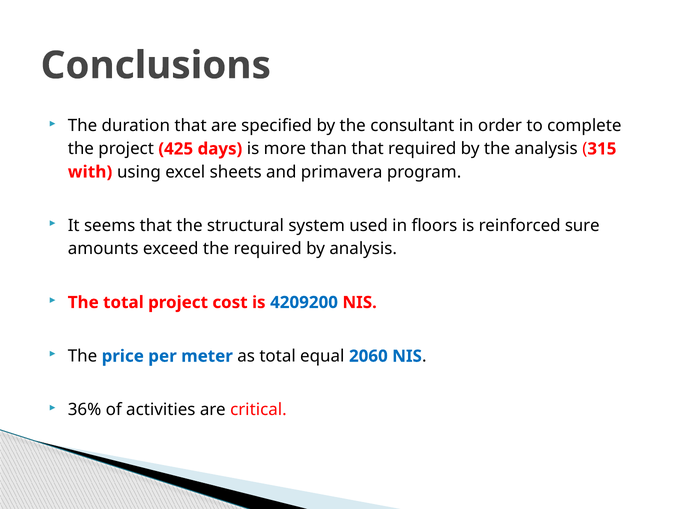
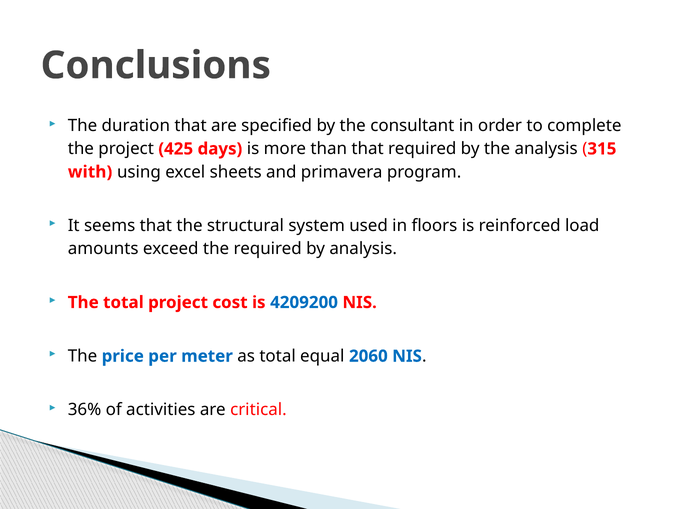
sure: sure -> load
